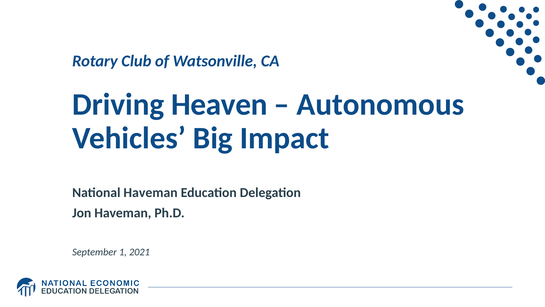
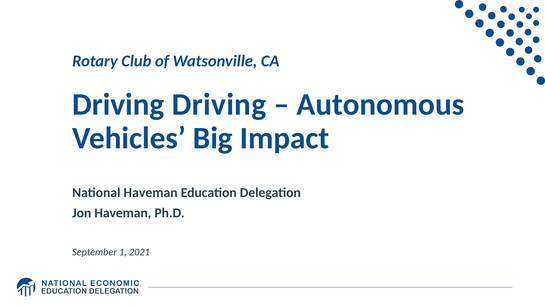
Driving Heaven: Heaven -> Driving
